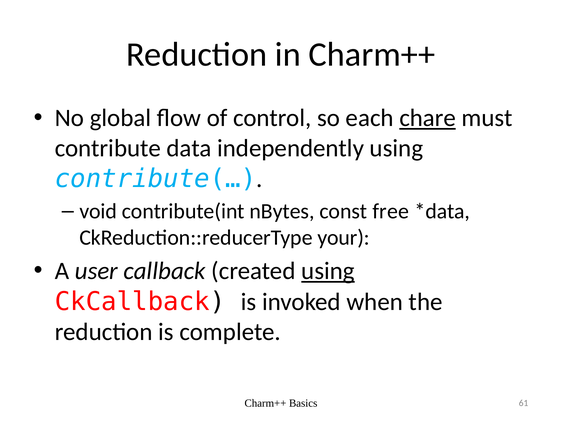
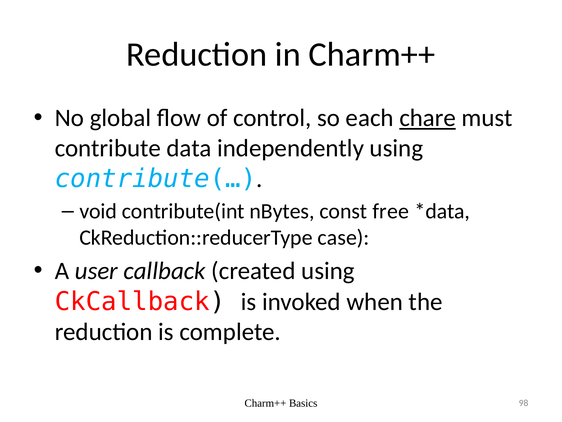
your: your -> case
using at (328, 271) underline: present -> none
61: 61 -> 98
